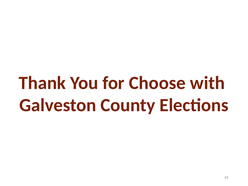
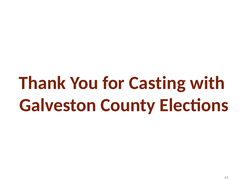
Choose: Choose -> Casting
